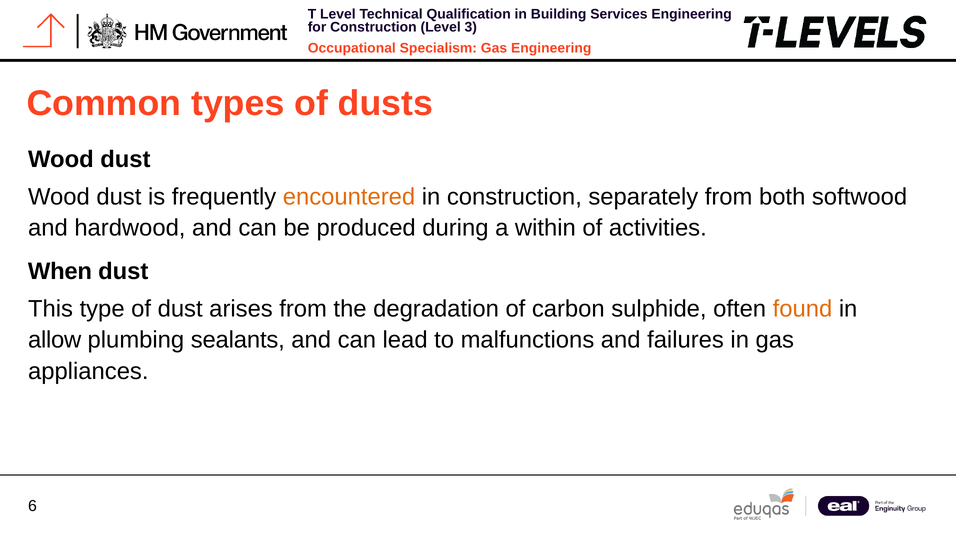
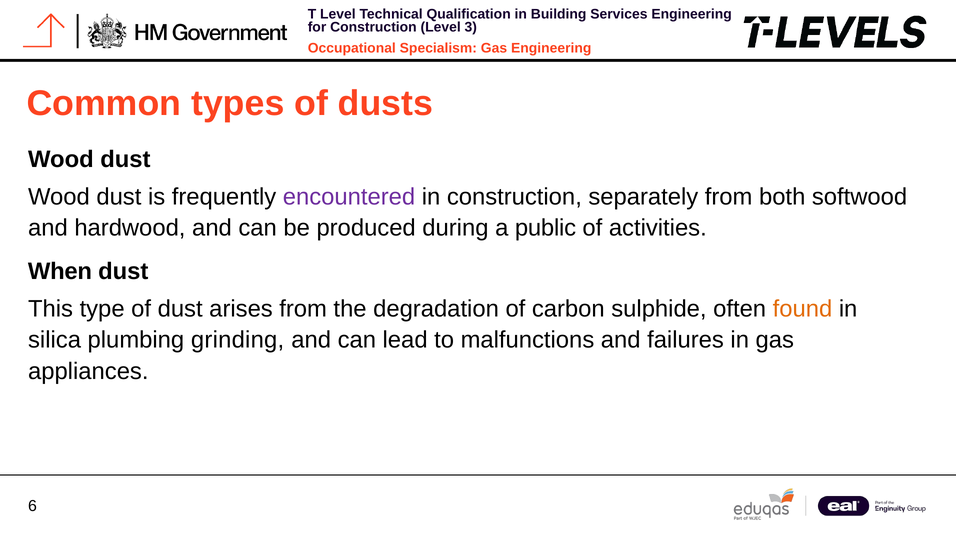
encountered colour: orange -> purple
within: within -> public
allow: allow -> silica
sealants: sealants -> grinding
